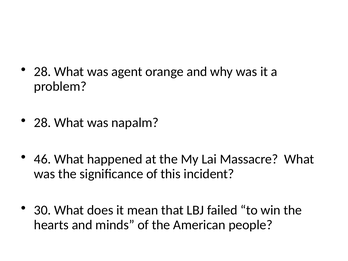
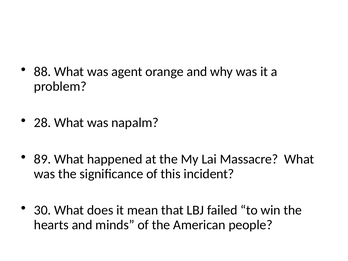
28 at (42, 72): 28 -> 88
46: 46 -> 89
